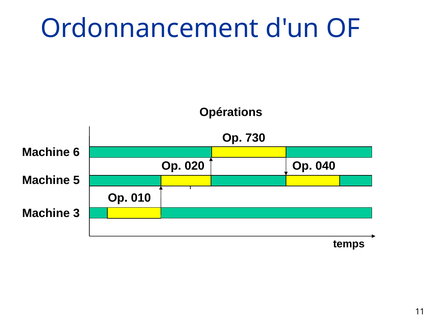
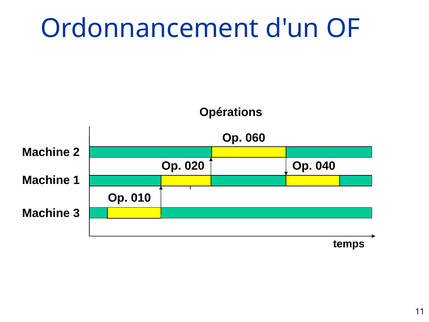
730: 730 -> 060
6: 6 -> 2
5: 5 -> 1
